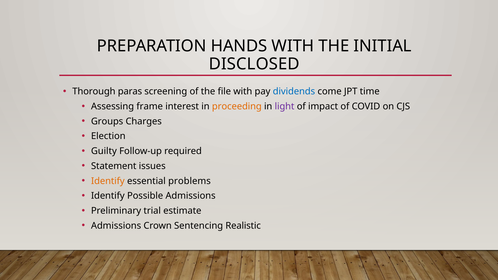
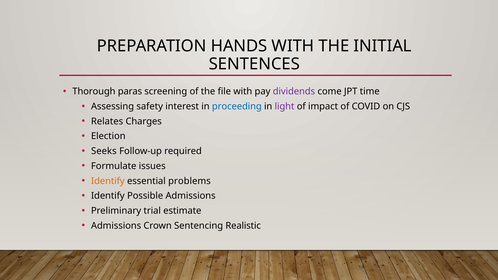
DISCLOSED: DISCLOSED -> SENTENCES
dividends colour: blue -> purple
frame: frame -> safety
proceeding colour: orange -> blue
Groups: Groups -> Relates
Guilty: Guilty -> Seeks
Statement: Statement -> Formulate
